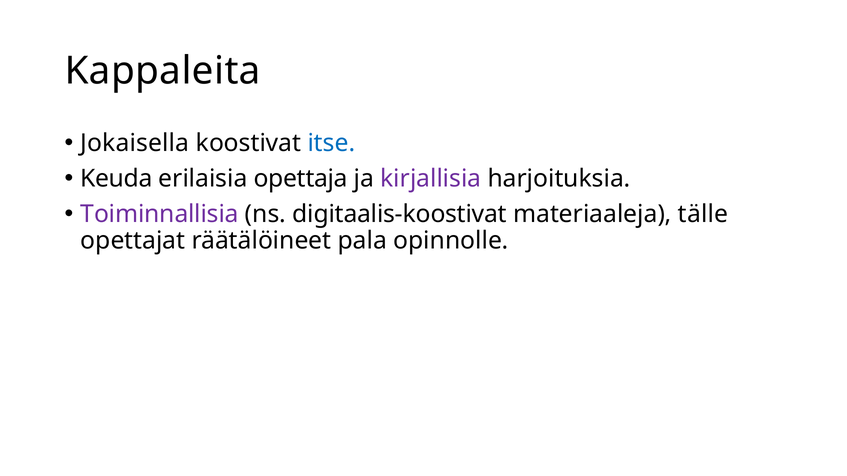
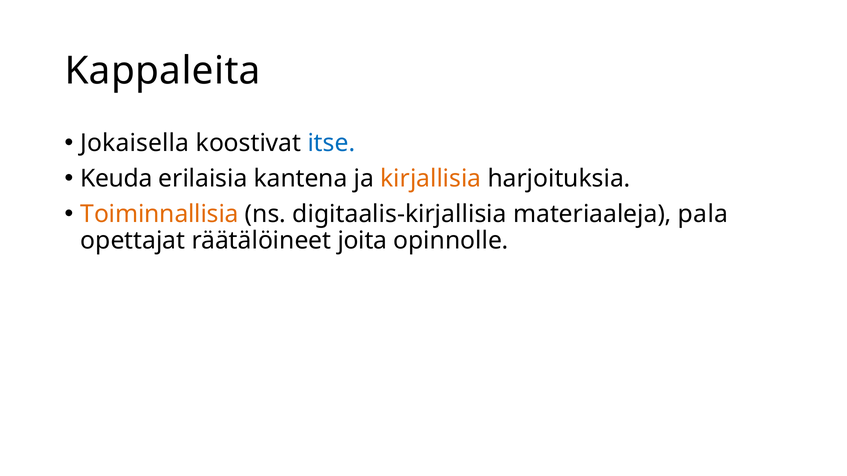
opettaja: opettaja -> kantena
kirjallisia colour: purple -> orange
Toiminnallisia colour: purple -> orange
digitaalis-koostivat: digitaalis-koostivat -> digitaalis-kirjallisia
tälle: tälle -> pala
pala: pala -> joita
